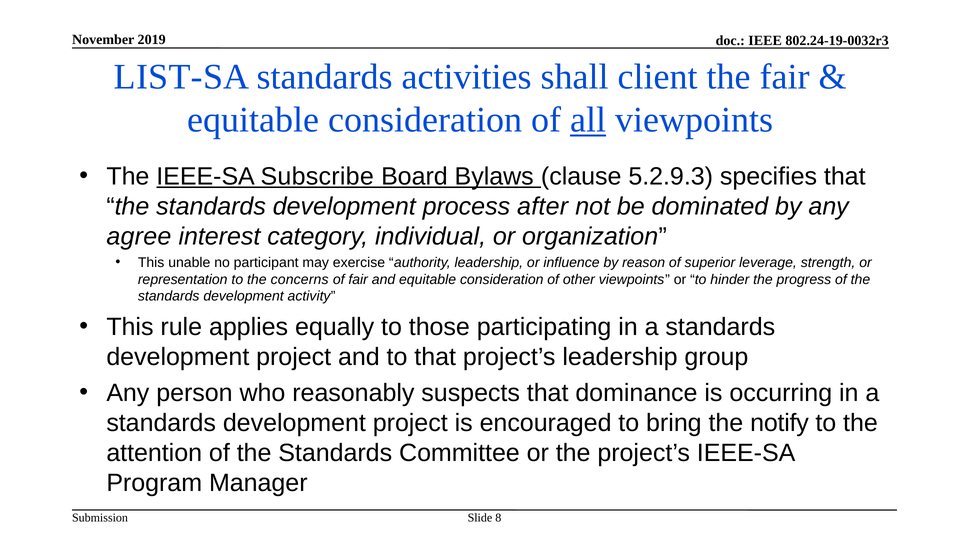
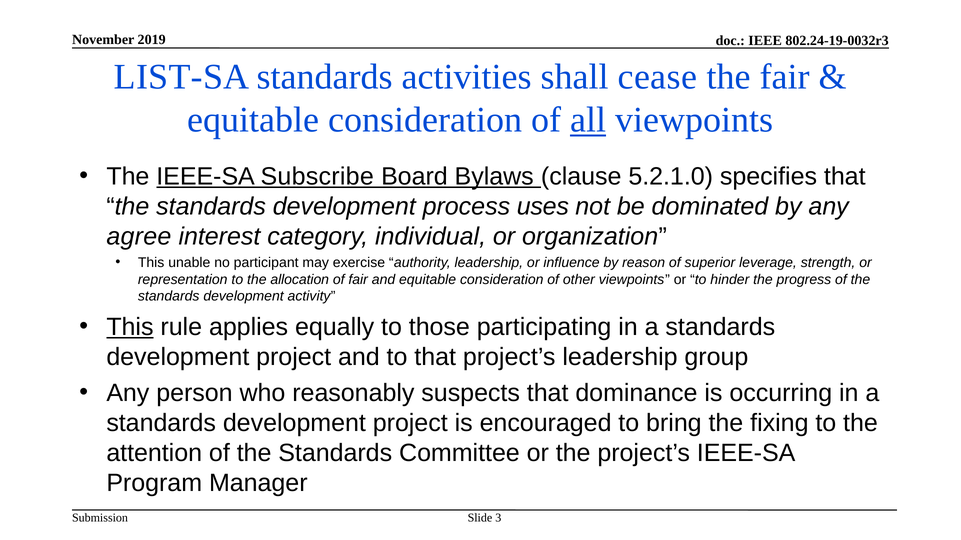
client: client -> cease
5.2.9.3: 5.2.9.3 -> 5.2.1.0
after: after -> uses
concerns: concerns -> allocation
This at (130, 327) underline: none -> present
notify: notify -> fixing
8: 8 -> 3
